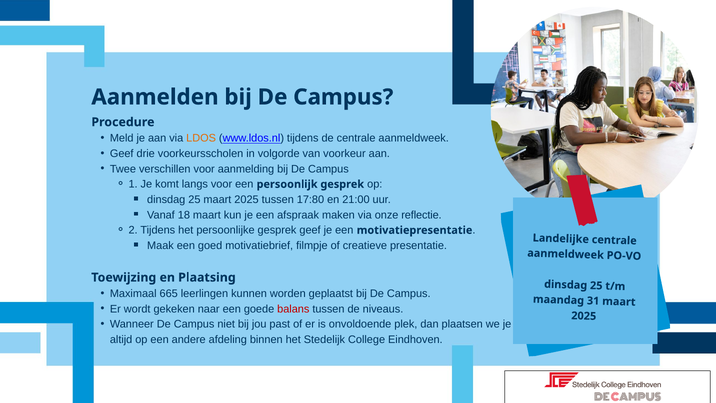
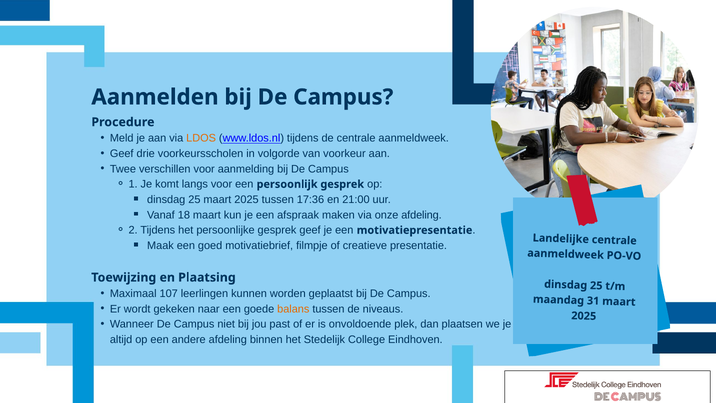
17:80: 17:80 -> 17:36
onze reflectie: reflectie -> afdeling
665: 665 -> 107
balans colour: red -> orange
